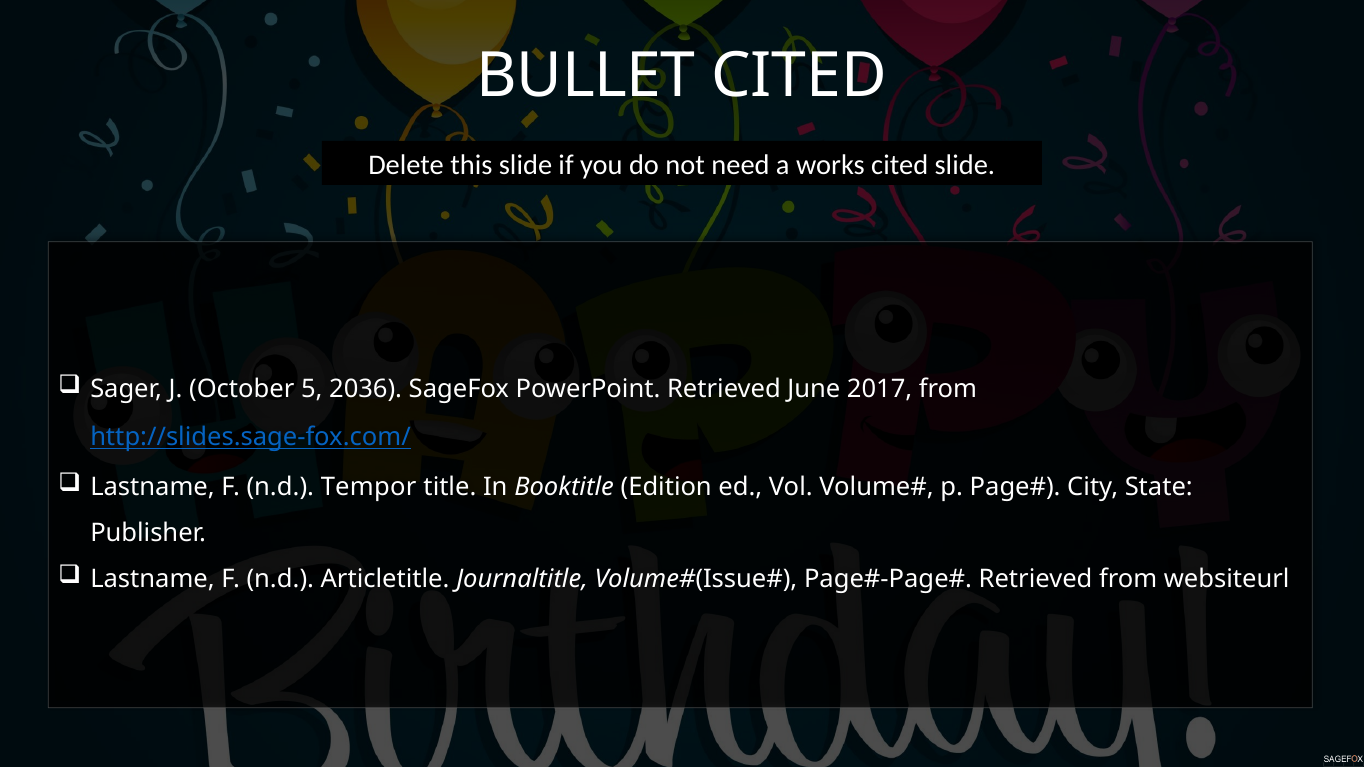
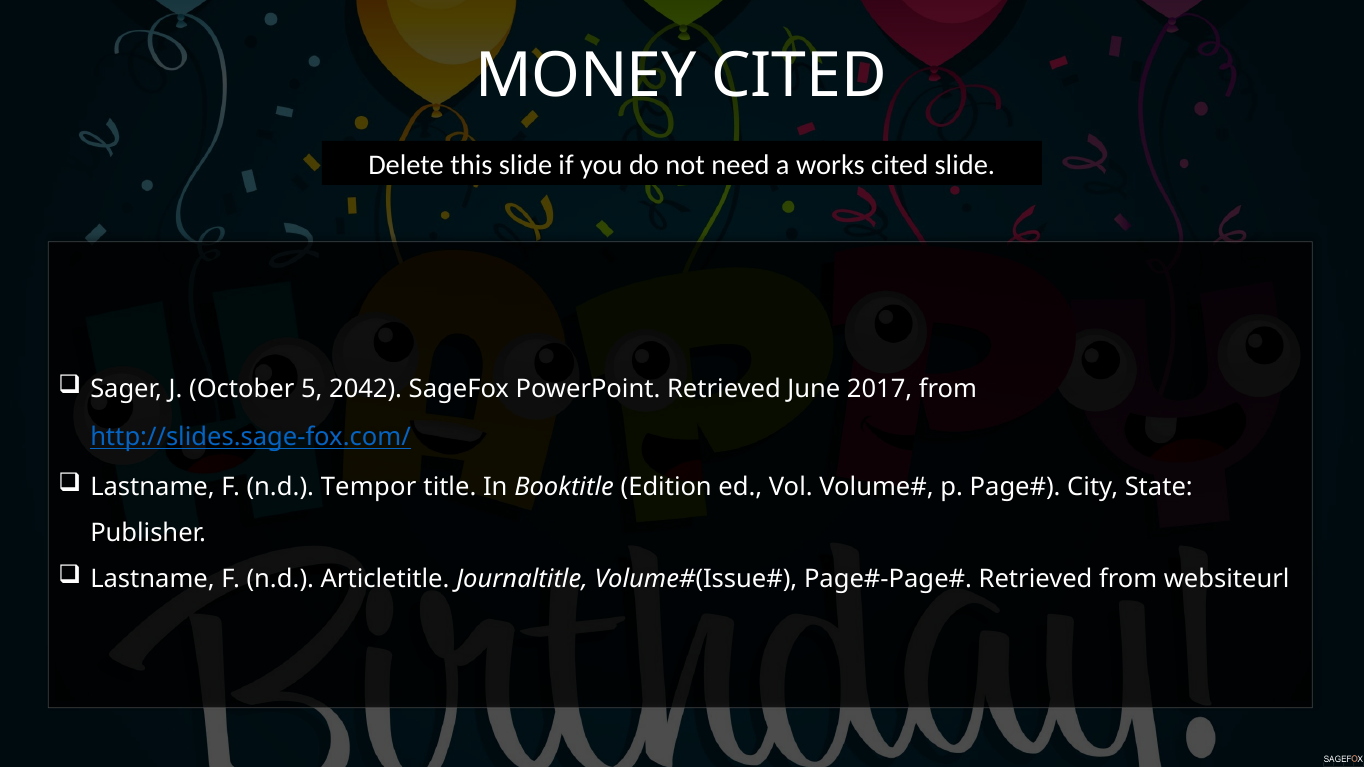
BULLET: BULLET -> MONEY
2036: 2036 -> 2042
